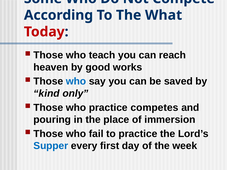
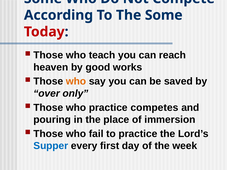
The What: What -> Some
who at (76, 81) colour: blue -> orange
kind: kind -> over
